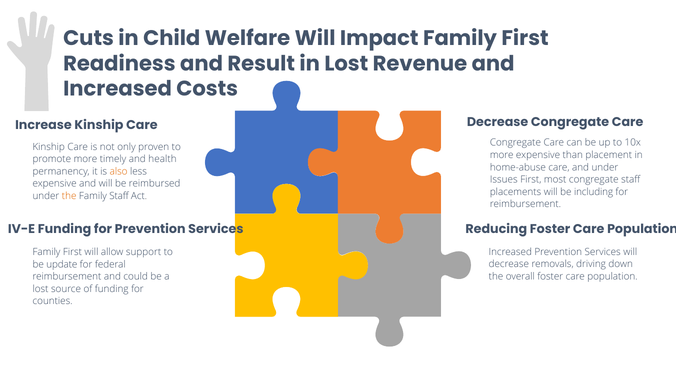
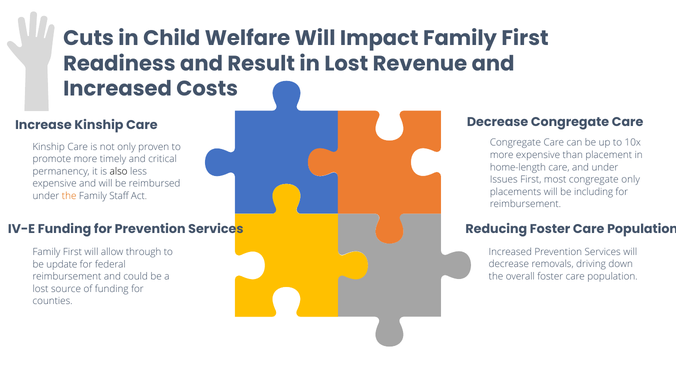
health: health -> critical
home-abuse: home-abuse -> home-length
also colour: orange -> black
congregate staff: staff -> only
support: support -> through
